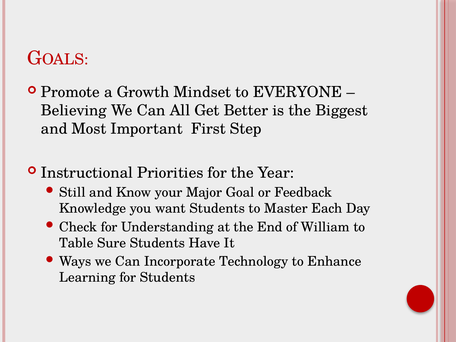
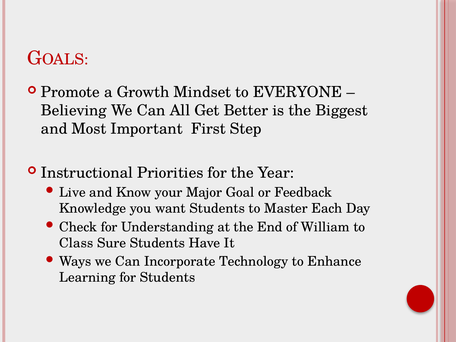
Still: Still -> Live
Table: Table -> Class
